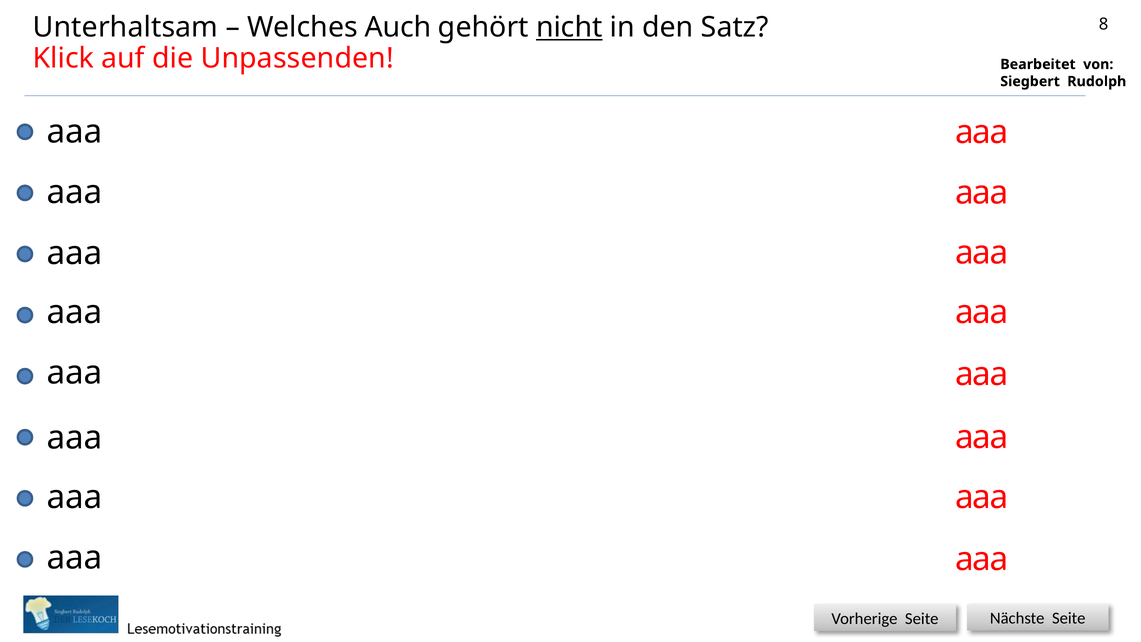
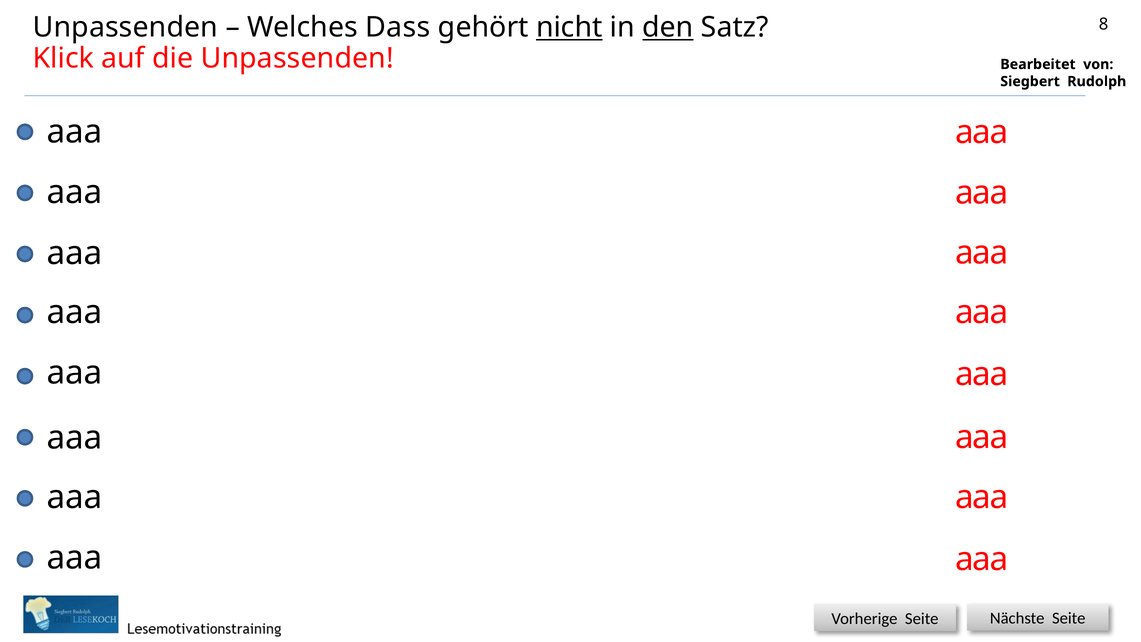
Unterhaltsam at (125, 27): Unterhaltsam -> Unpassenden
Auch: Auch -> Dass
den underline: none -> present
